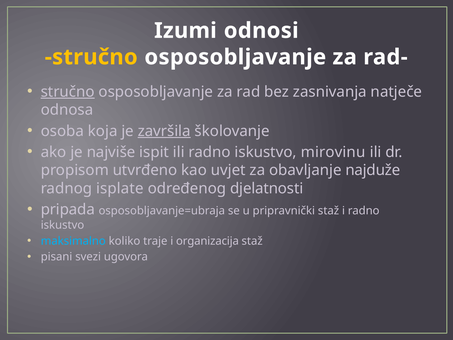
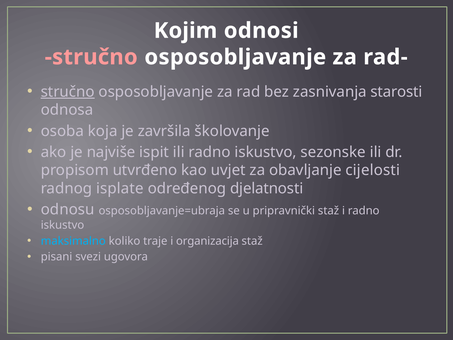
Izumi: Izumi -> Kojim
stručno at (91, 57) colour: yellow -> pink
natječe: natječe -> starosti
završila underline: present -> none
mirovinu: mirovinu -> sezonske
najduže: najduže -> cijelosti
pripada: pripada -> odnosu
